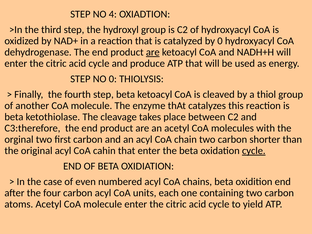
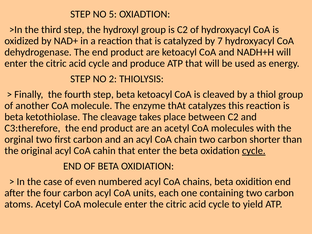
4: 4 -> 5
by 0: 0 -> 7
are at (153, 52) underline: present -> none
NO 0: 0 -> 2
